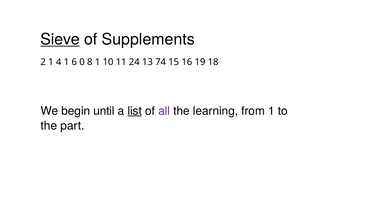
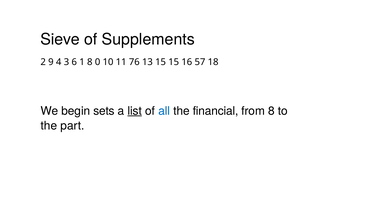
Sieve underline: present -> none
2 1: 1 -> 9
4 1: 1 -> 3
0: 0 -> 1
8 1: 1 -> 0
24: 24 -> 76
13 74: 74 -> 15
19: 19 -> 57
until: until -> sets
all colour: purple -> blue
learning: learning -> financial
from 1: 1 -> 8
